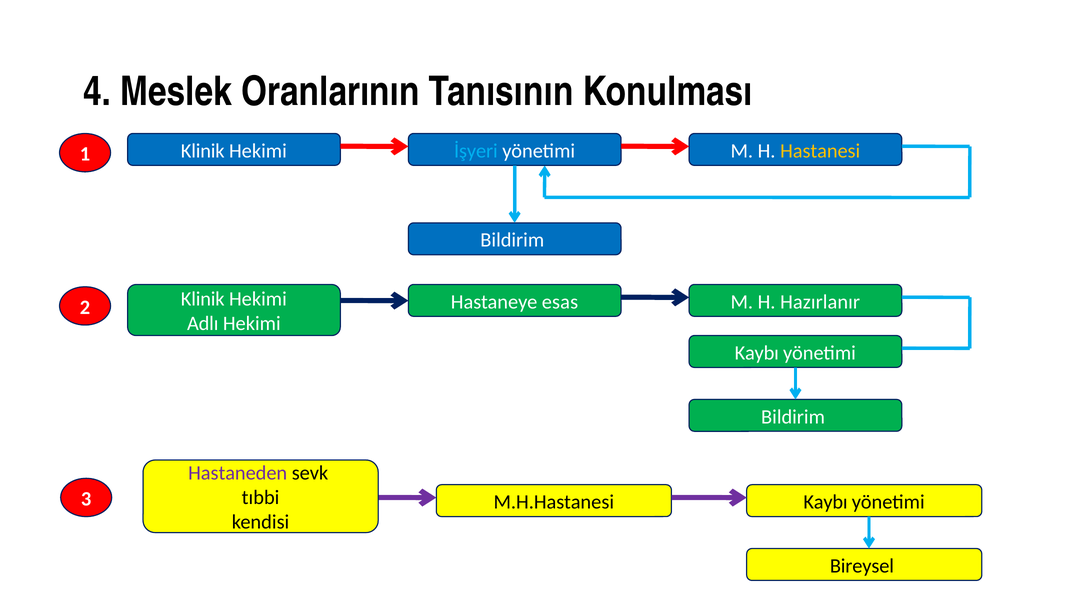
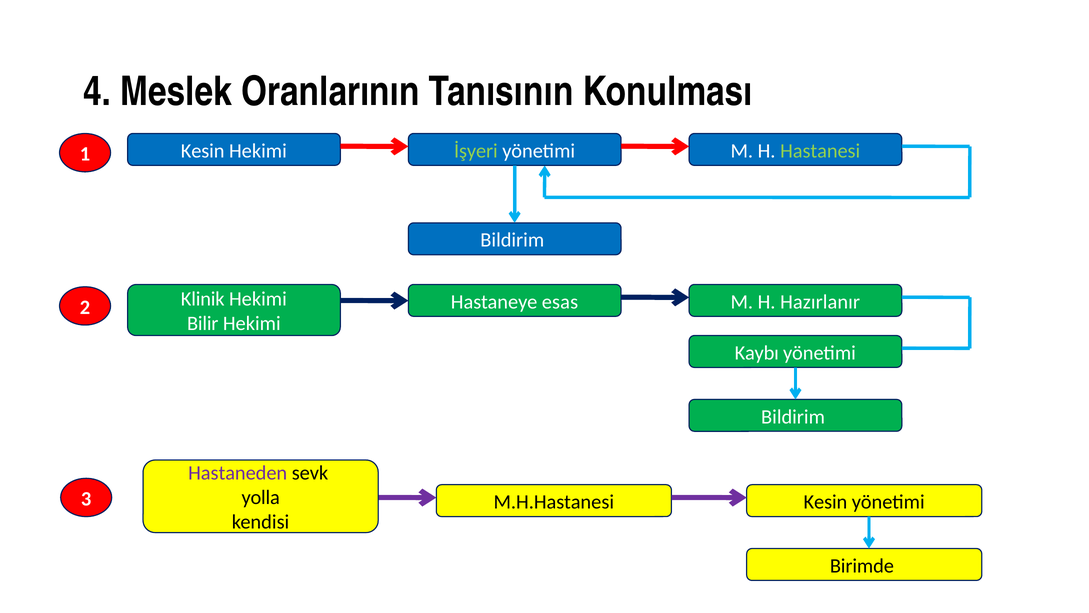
Klinik at (203, 151): Klinik -> Kesin
İşyeri colour: light blue -> light green
Hastanesi colour: yellow -> light green
Adlı: Adlı -> Bilir
tıbbi: tıbbi -> yolla
M.H.Hastanesi Kaybı: Kaybı -> Kesin
Bireysel: Bireysel -> Birimde
